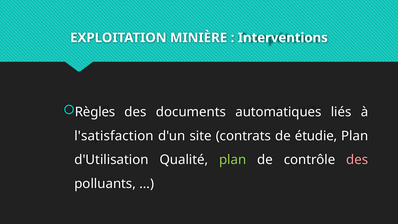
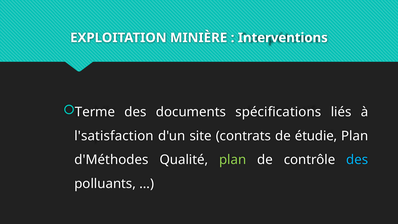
Règles: Règles -> Terme
automatiques: automatiques -> spécifications
d'Utilisation: d'Utilisation -> d'Méthodes
des at (357, 160) colour: pink -> light blue
